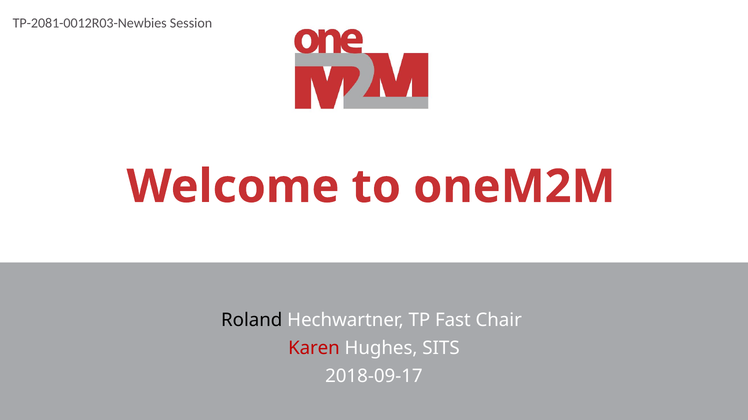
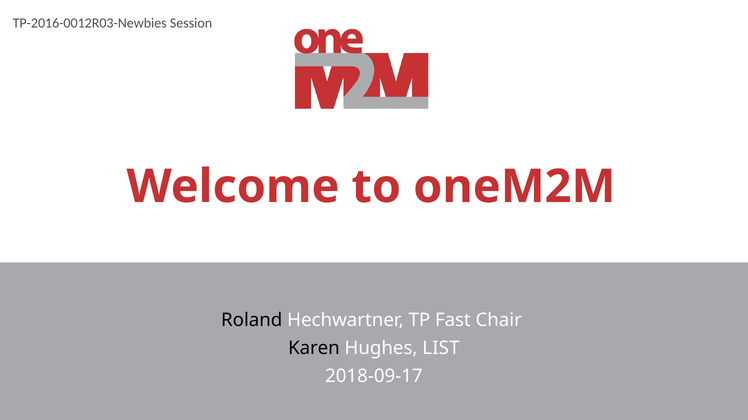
TP-2081-0012R03-Newbies: TP-2081-0012R03-Newbies -> TP-2016-0012R03-Newbies
Karen colour: red -> black
SITS: SITS -> LIST
